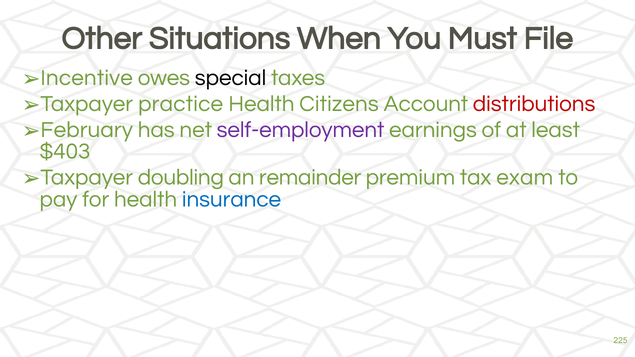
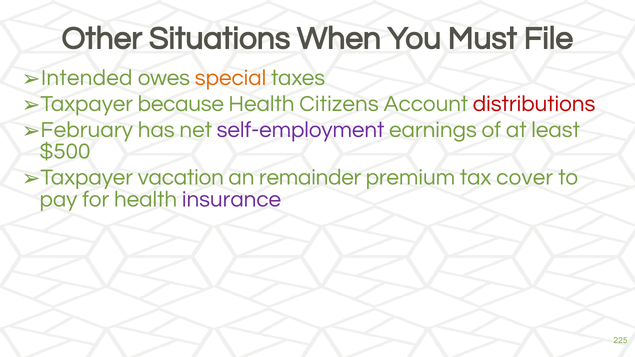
Incentive: Incentive -> Intended
special colour: black -> orange
practice: practice -> because
$403: $403 -> $500
doubling: doubling -> vacation
exam: exam -> cover
insurance colour: blue -> purple
